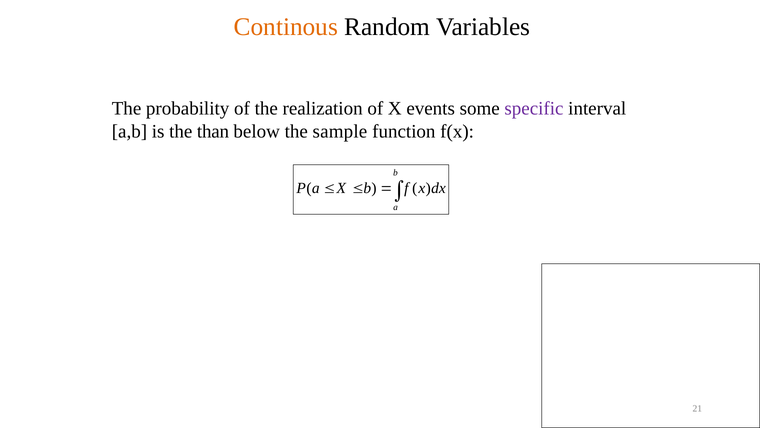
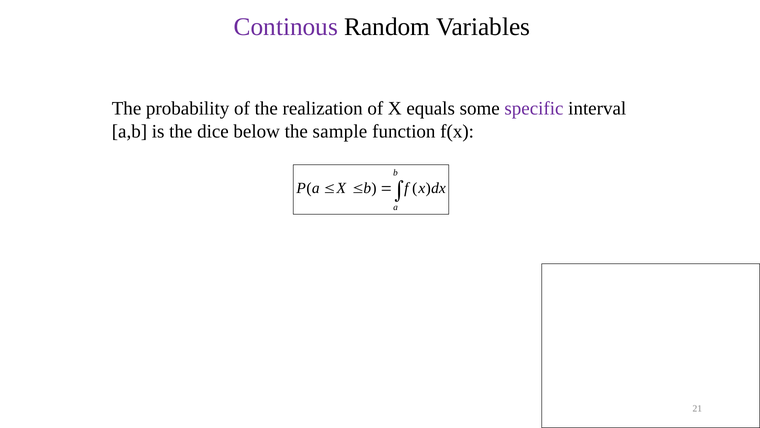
Continous colour: orange -> purple
events: events -> equals
than: than -> dice
